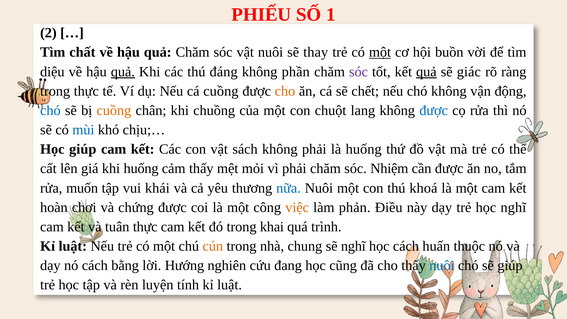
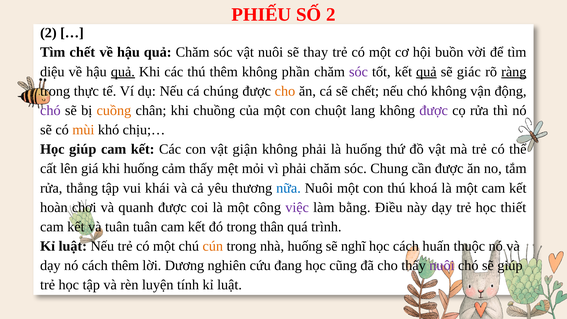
SỐ 1: 1 -> 2
Tìm chất: chất -> chết
một at (380, 52) underline: present -> none
thú đáng: đáng -> thêm
ràng underline: none -> present
cá cuồng: cuồng -> chúng
chó at (50, 110) colour: blue -> purple
được at (434, 110) colour: blue -> purple
mùi colour: blue -> orange
sách: sách -> giận
Nhiệm: Nhiệm -> Chung
muốn: muốn -> thẳng
chứng: chứng -> quanh
việc colour: orange -> purple
phản: phản -> bằng
học nghĩ: nghĩ -> thiết
tuân thực: thực -> tuân
khai: khai -> thân
nhà chung: chung -> huống
cách bằng: bằng -> thêm
Hướng: Hướng -> Dương
nuôi at (442, 266) colour: blue -> purple
